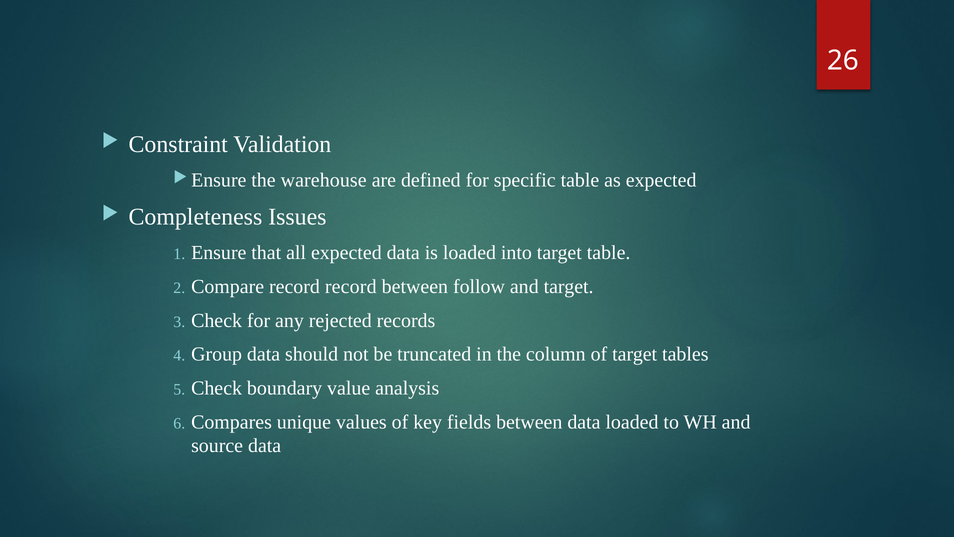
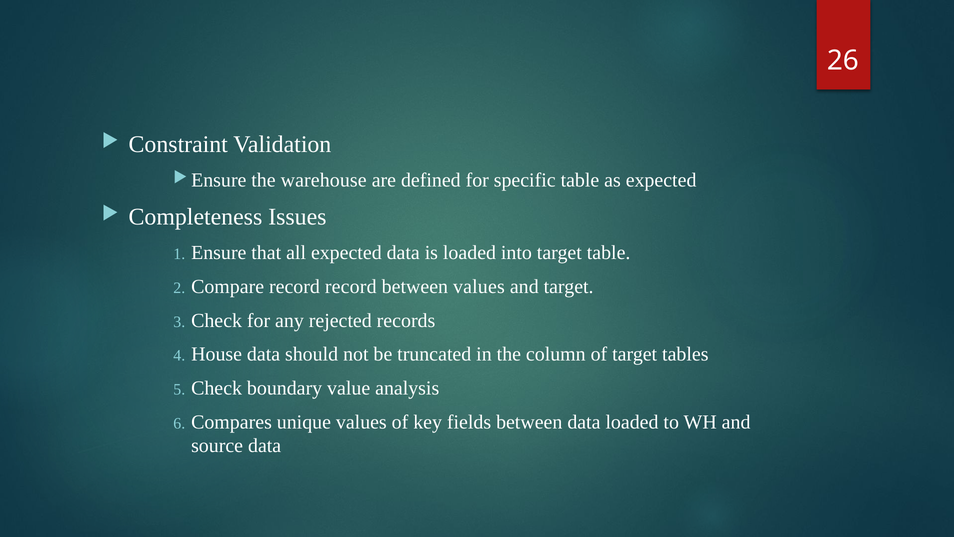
between follow: follow -> values
Group: Group -> House
